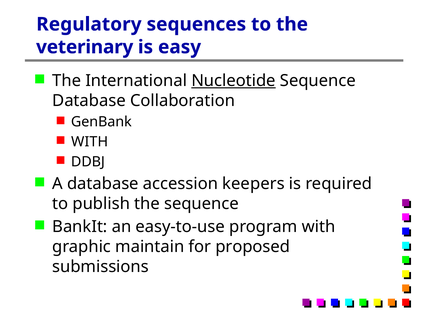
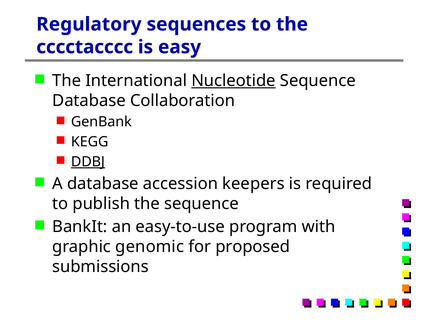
veterinary: veterinary -> cccctacccc
WITH at (90, 142): WITH -> KEGG
DDBJ underline: none -> present
maintain: maintain -> genomic
